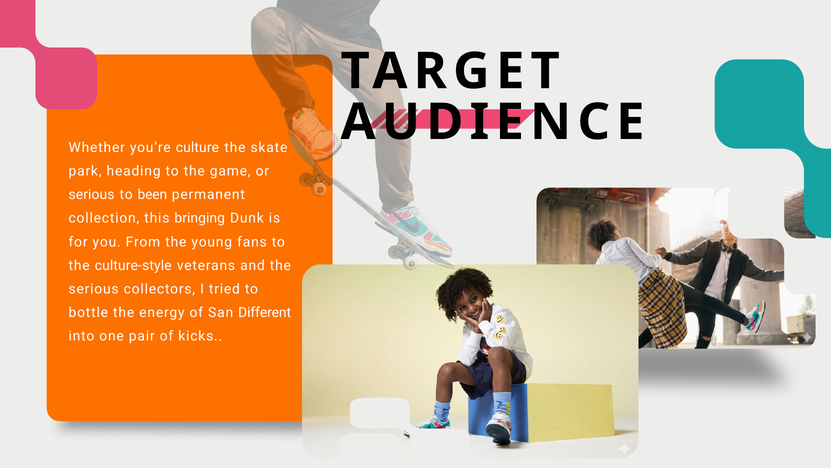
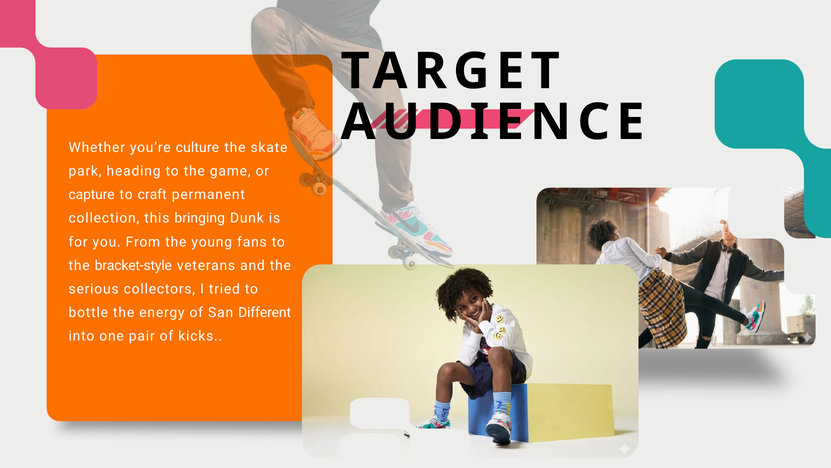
serious at (92, 195): serious -> capture
been: been -> craft
culture-style: culture-style -> bracket-style
